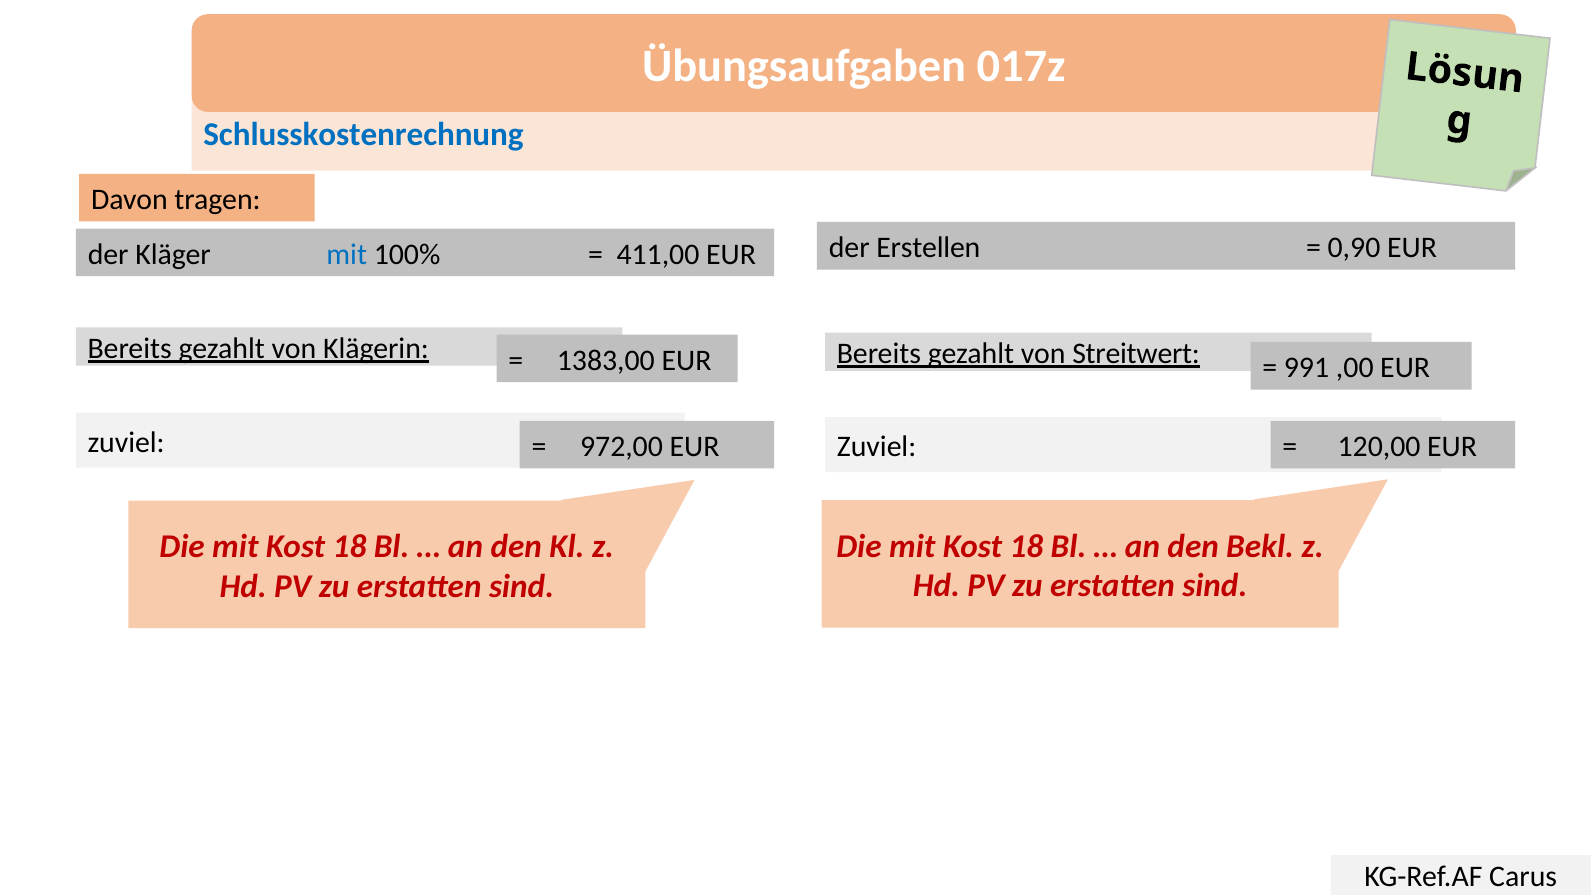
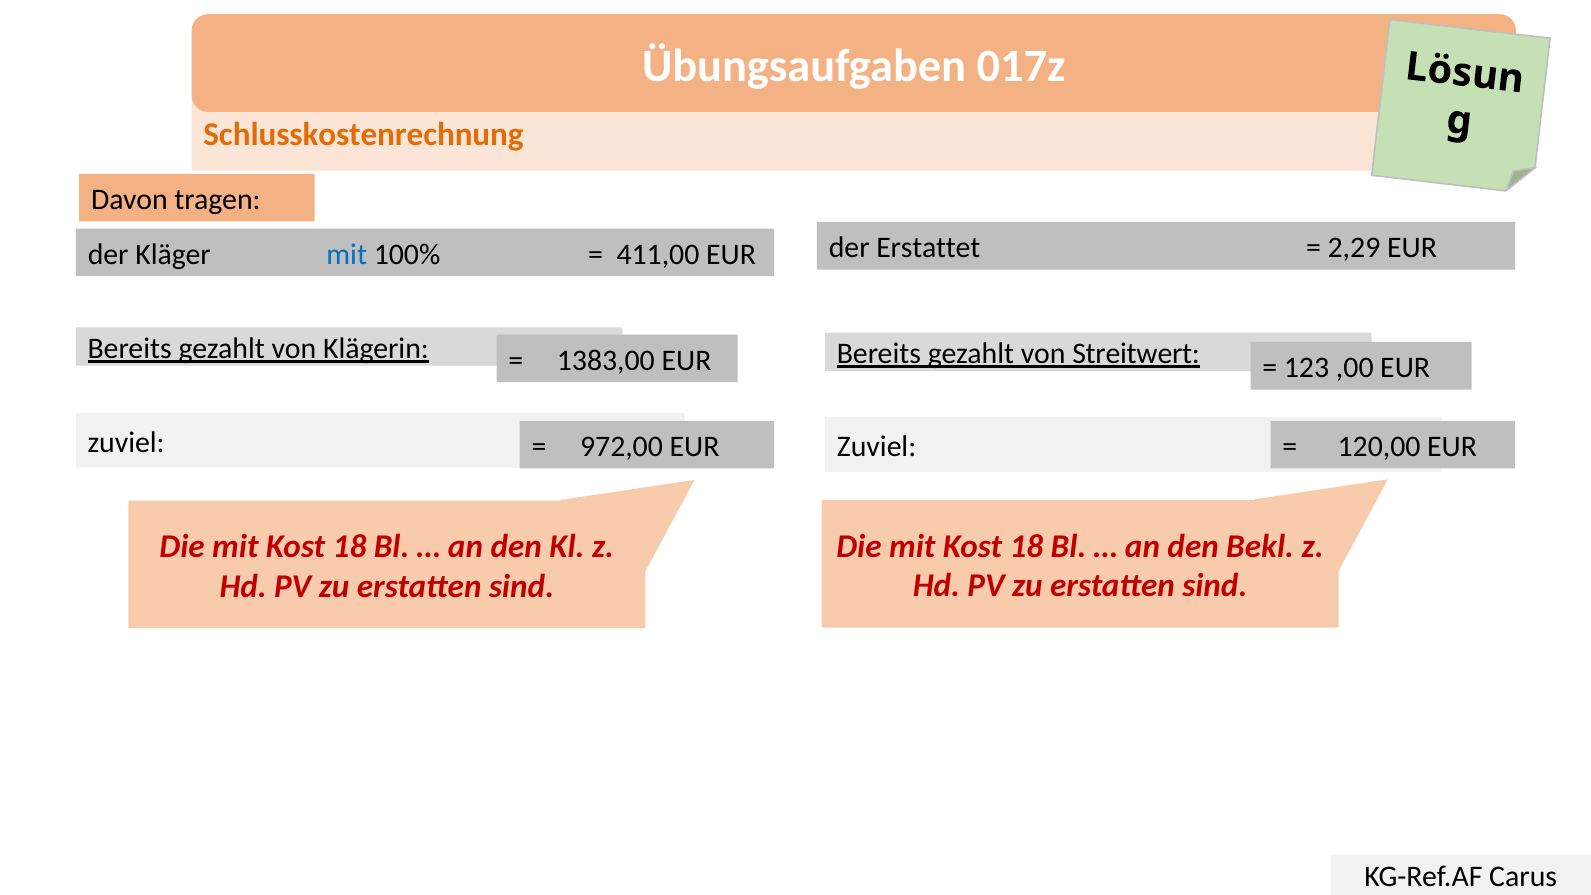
Schlusskostenrechnung colour: blue -> orange
Erstellen: Erstellen -> Erstattet
0,90: 0,90 -> 2,29
991: 991 -> 123
